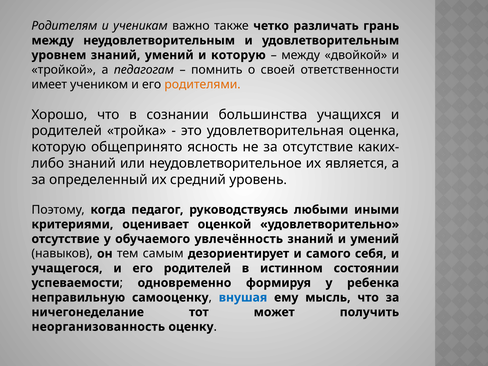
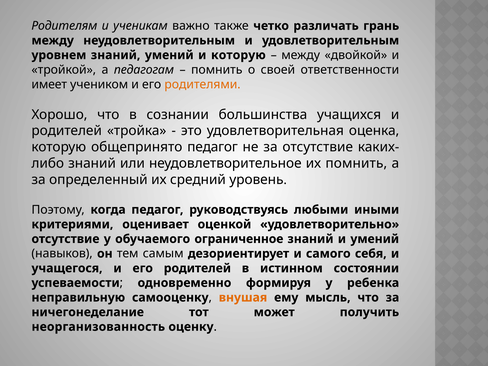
общепринято ясность: ясность -> педагог
их является: является -> помнить
увлечённость: увлечённость -> ограниченное
внушая colour: blue -> orange
